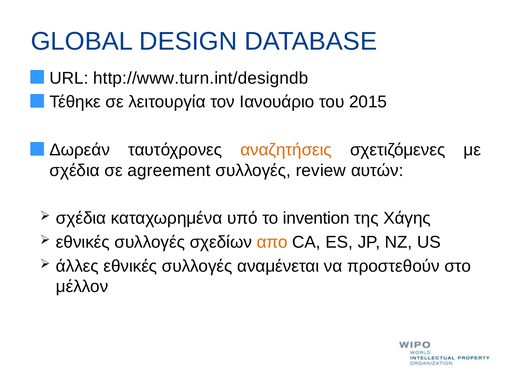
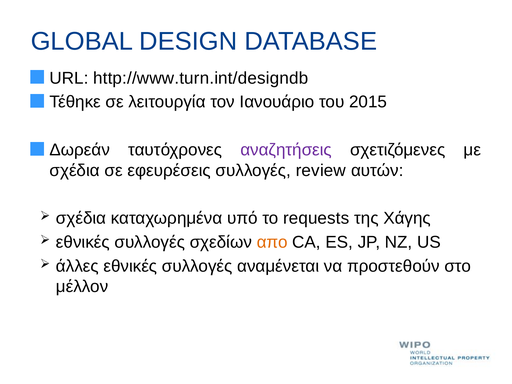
αναζητήσεις colour: orange -> purple
agreement: agreement -> εφευρέσεις
invention: invention -> requests
